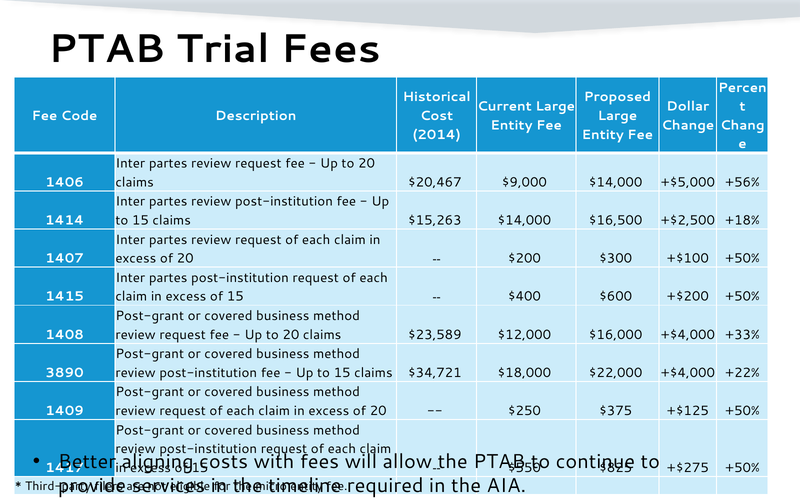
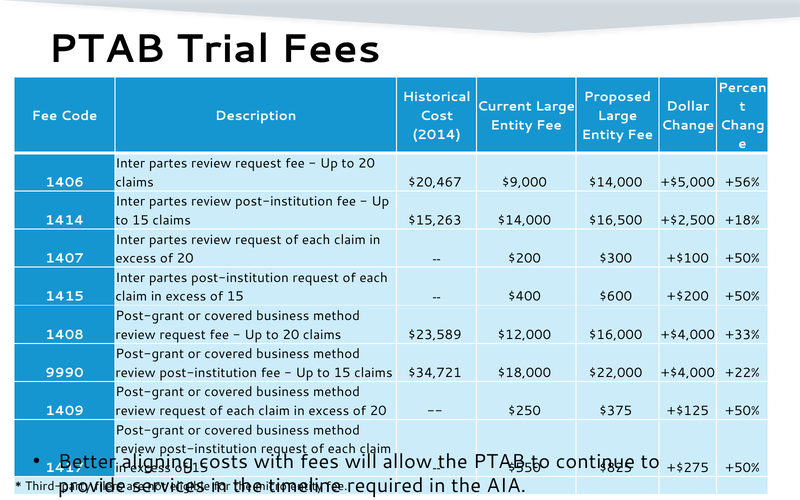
3890: 3890 -> 9990
